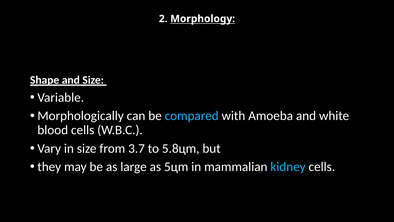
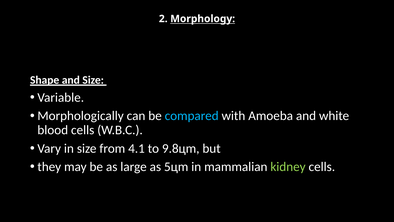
3.7: 3.7 -> 4.1
5.8цm: 5.8цm -> 9.8цm
kidney colour: light blue -> light green
